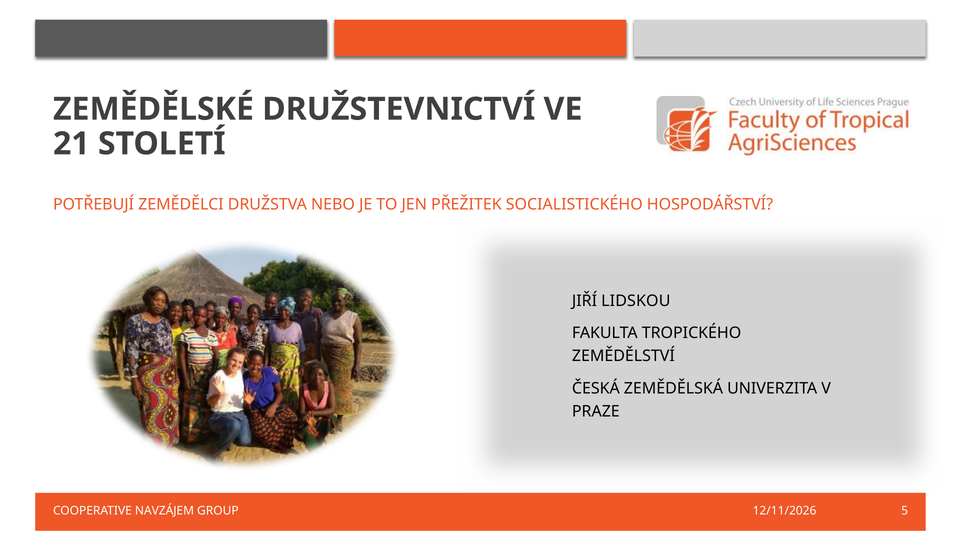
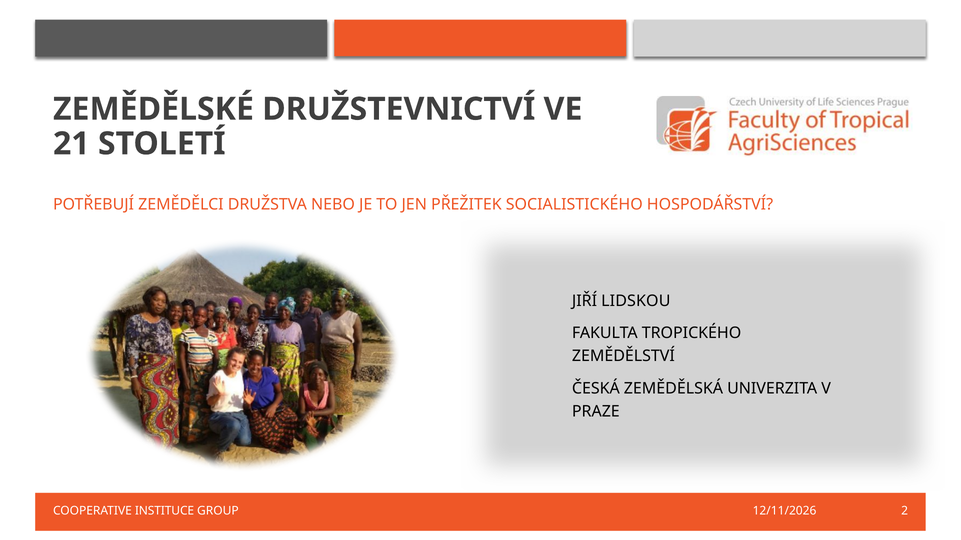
NAVZÁJEM: NAVZÁJEM -> INSTITUCE
5: 5 -> 2
